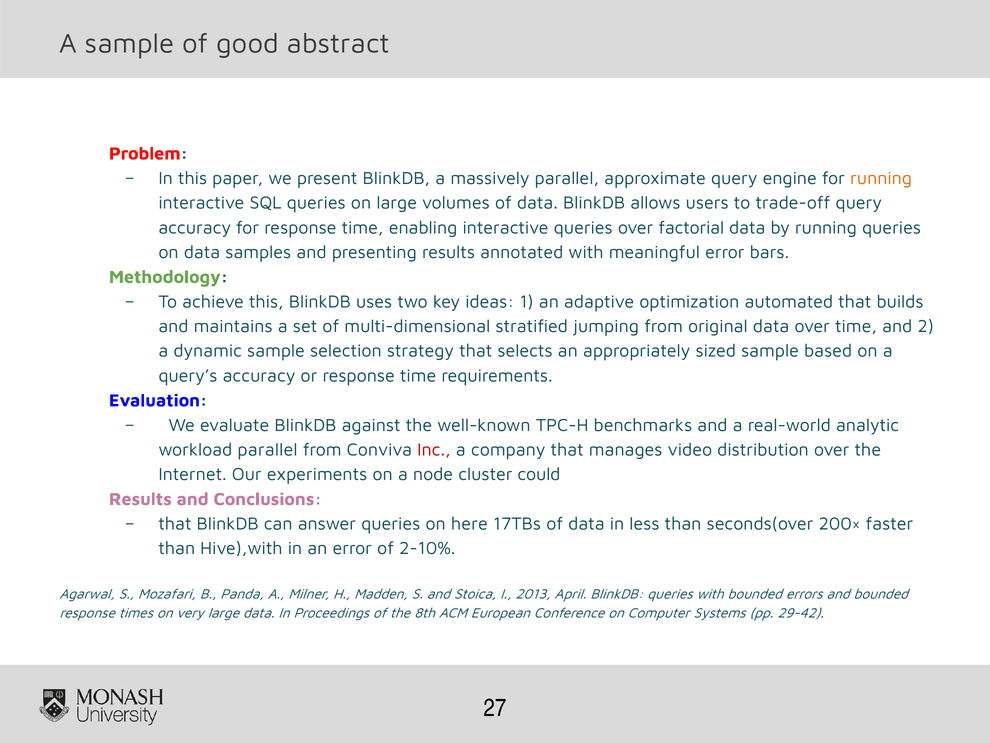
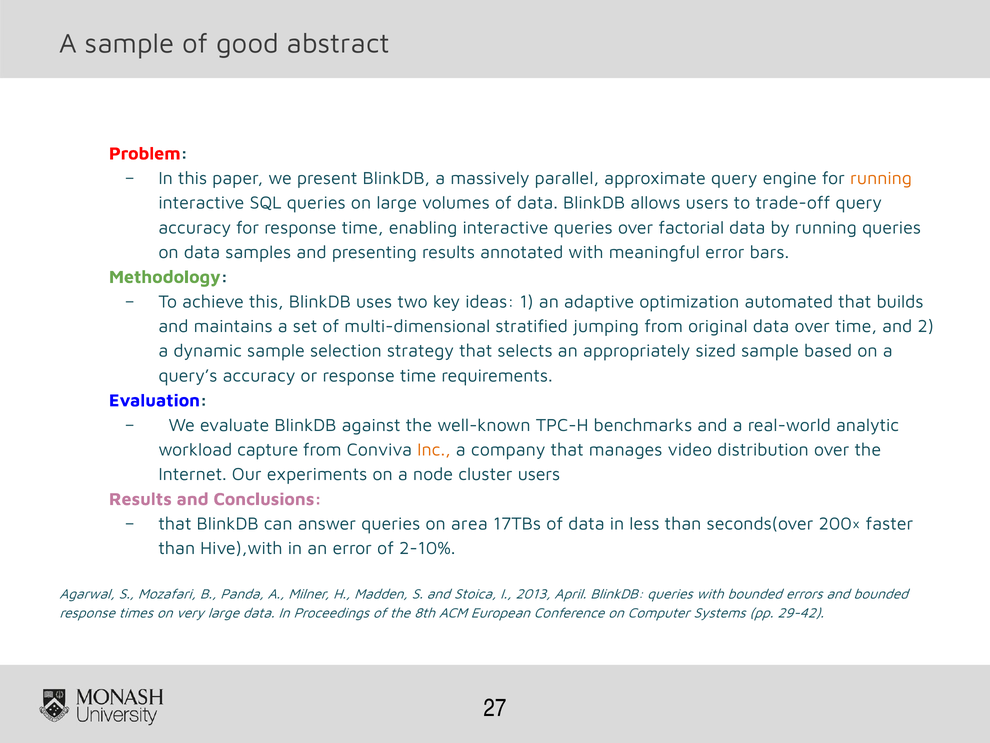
workload parallel: parallel -> capture
Inc colour: red -> orange
cluster could: could -> users
here: here -> area
